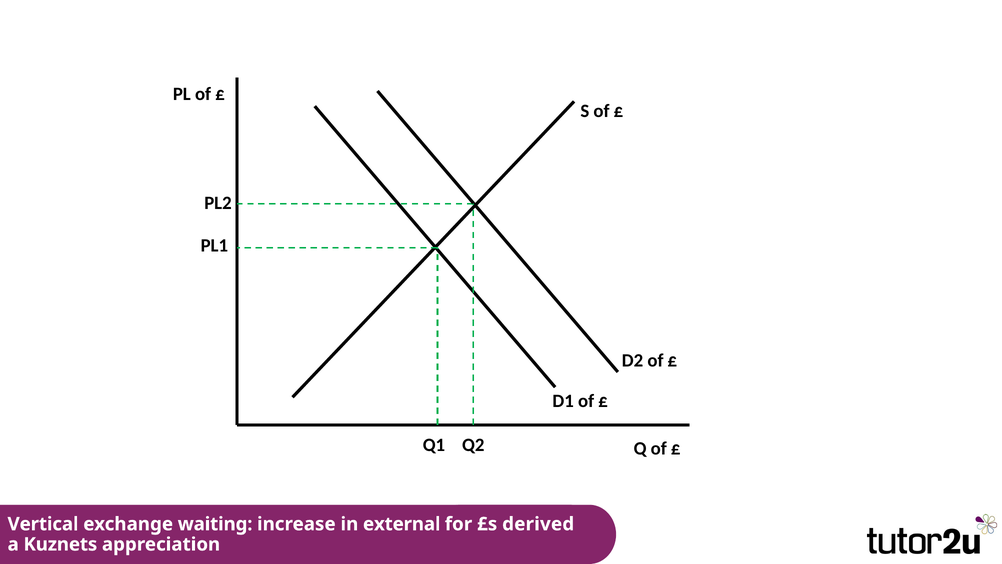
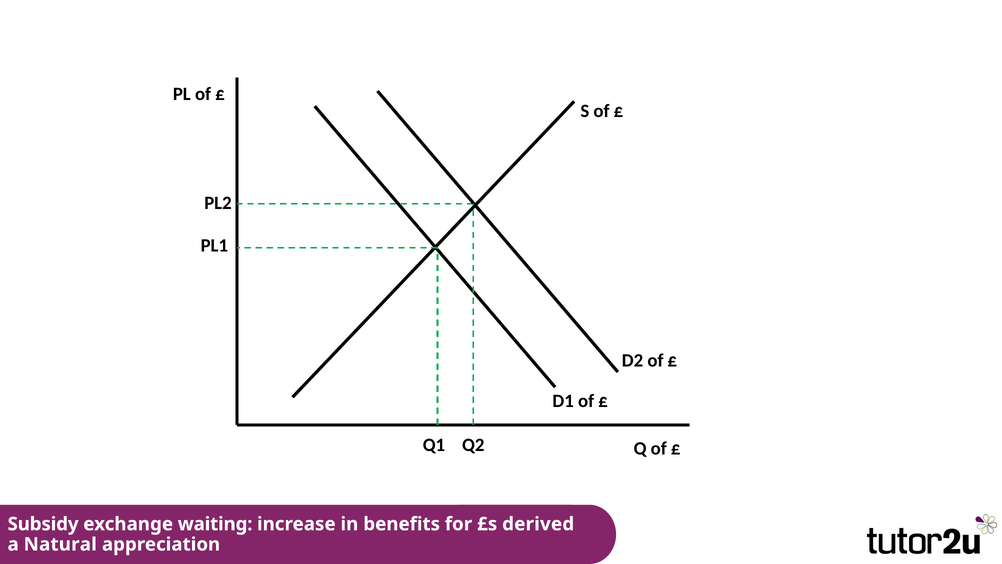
Vertical: Vertical -> Subsidy
external: external -> benefits
Kuznets: Kuznets -> Natural
